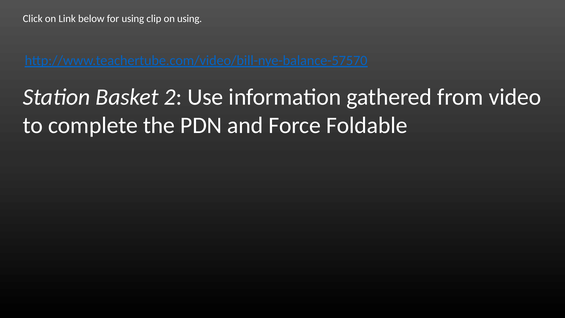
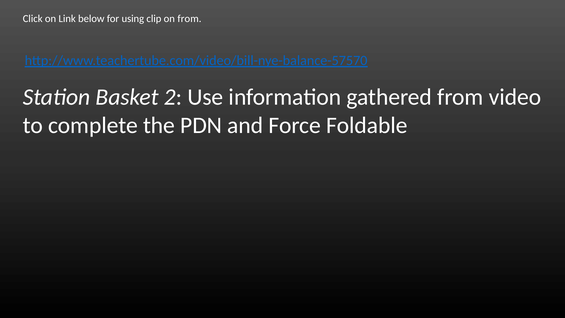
on using: using -> from
